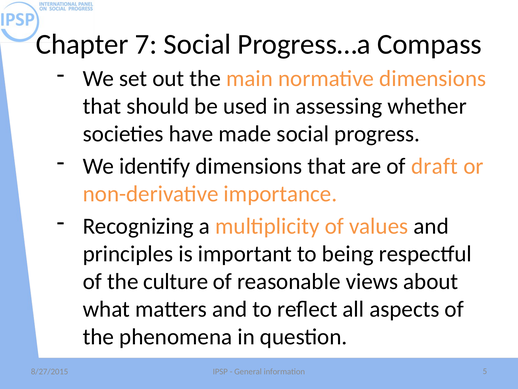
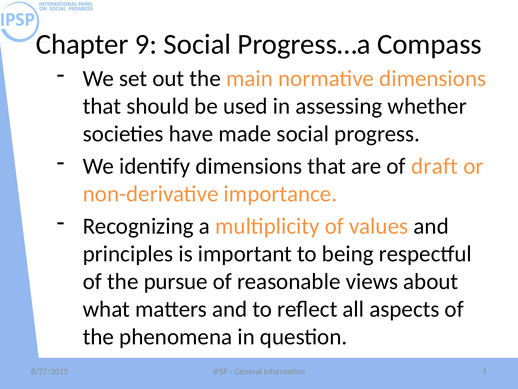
7: 7 -> 9
culture: culture -> pursue
